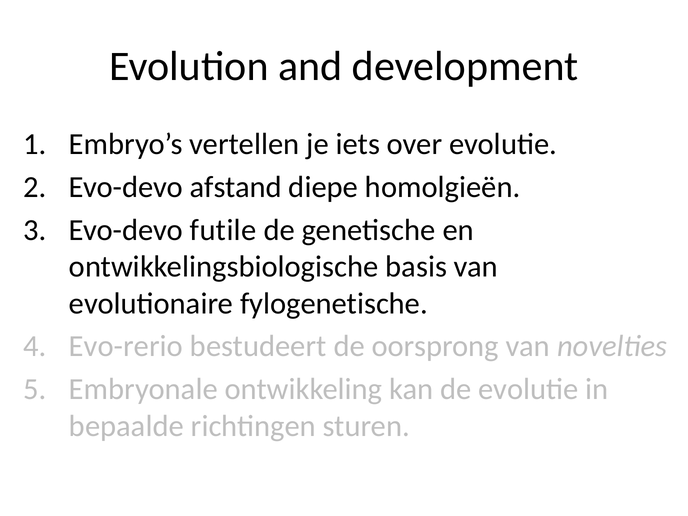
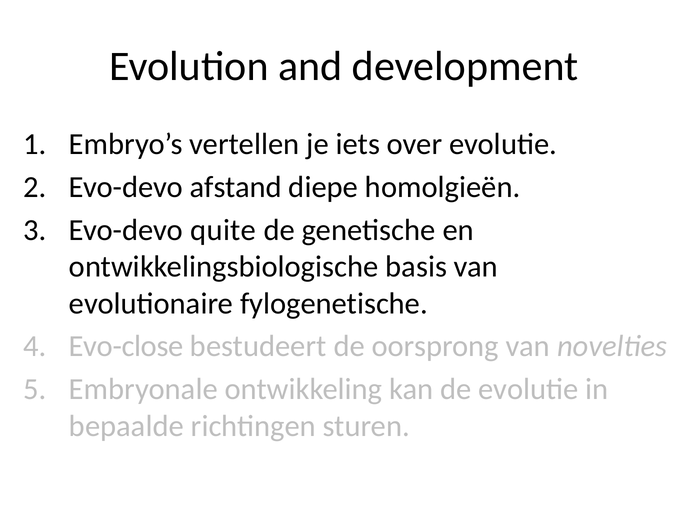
futile: futile -> quite
Evo-rerio: Evo-rerio -> Evo-close
